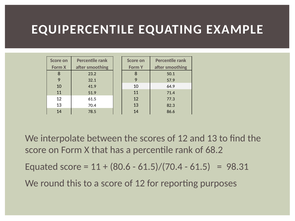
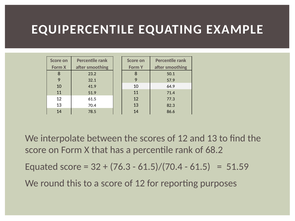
11 at (96, 167): 11 -> 32
80.6: 80.6 -> 76.3
98.31: 98.31 -> 51.59
